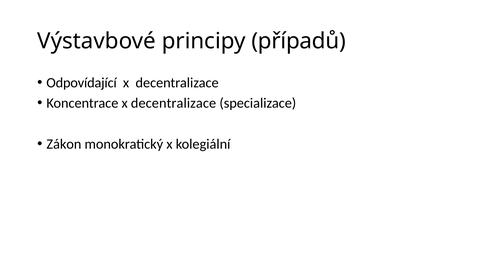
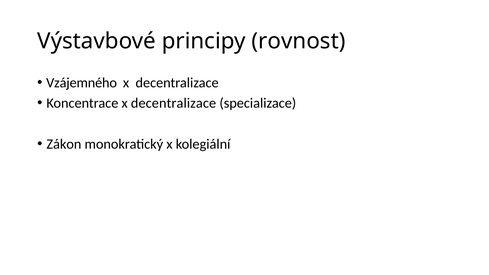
případů: případů -> rovnost
Odpovídající: Odpovídající -> Vzájemného
